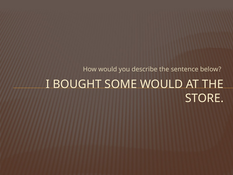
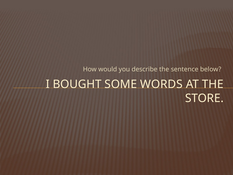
SOME WOULD: WOULD -> WORDS
